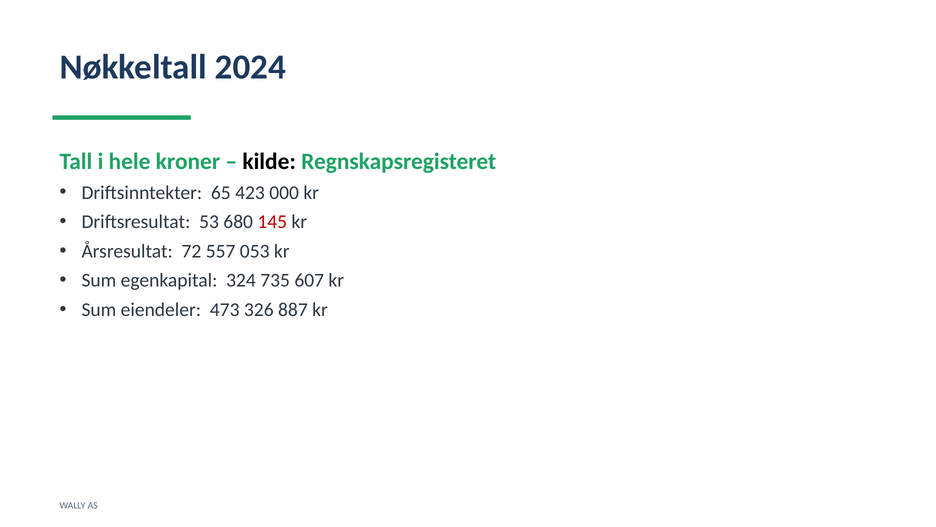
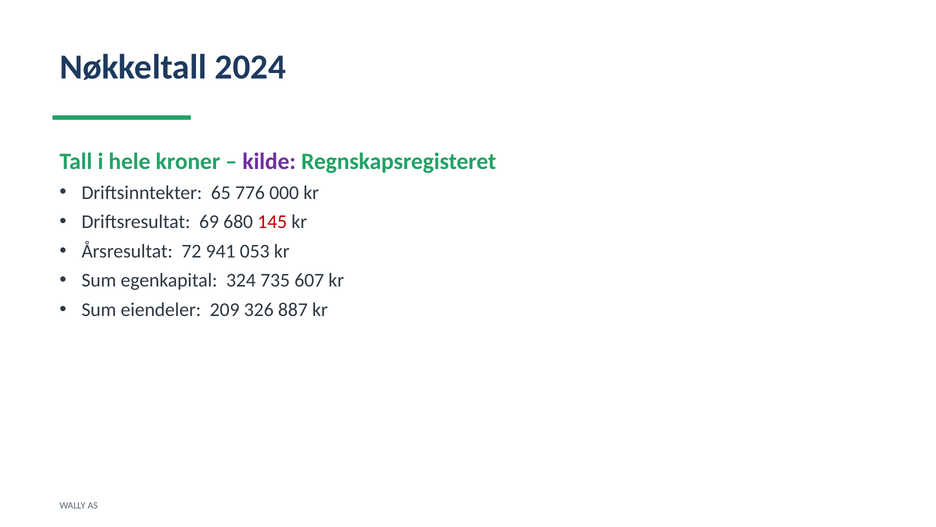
kilde colour: black -> purple
423: 423 -> 776
53: 53 -> 69
557: 557 -> 941
473: 473 -> 209
